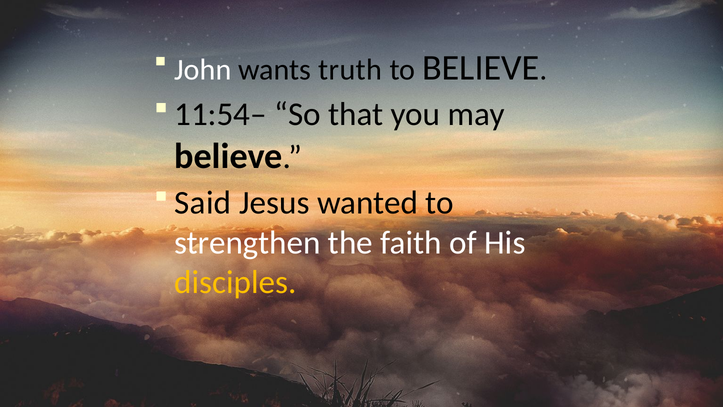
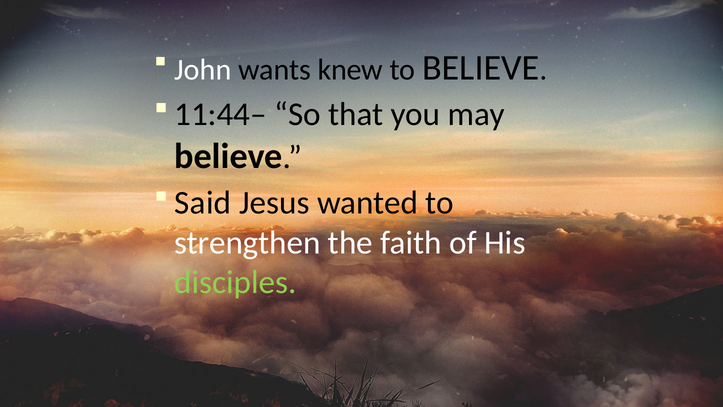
truth: truth -> knew
11:54–: 11:54– -> 11:44–
disciples colour: yellow -> light green
